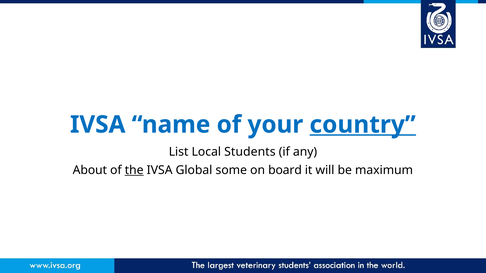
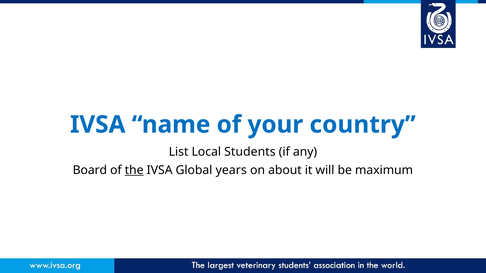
country underline: present -> none
About: About -> Board
some: some -> years
board: board -> about
